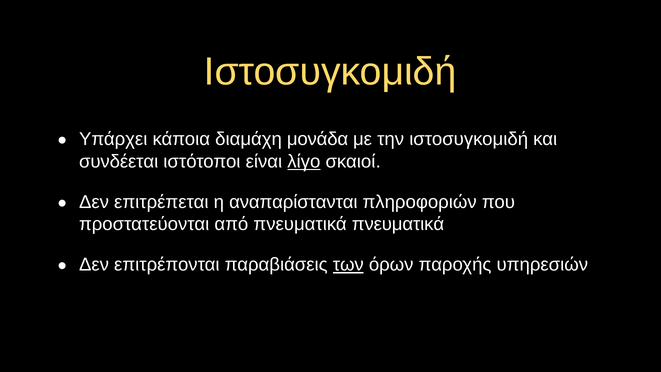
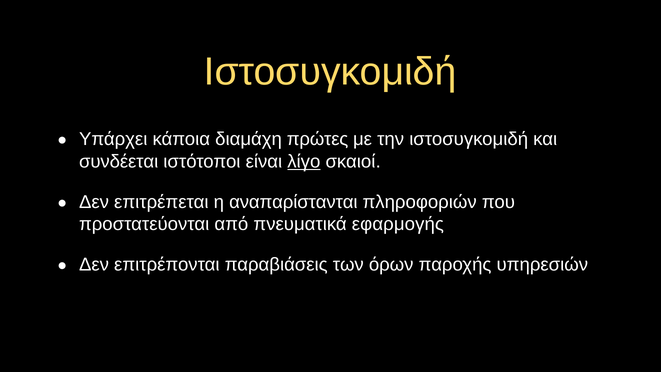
μονάδα: μονάδα -> πρώτες
πνευματικά πνευματικά: πνευματικά -> εφαρμογής
των underline: present -> none
